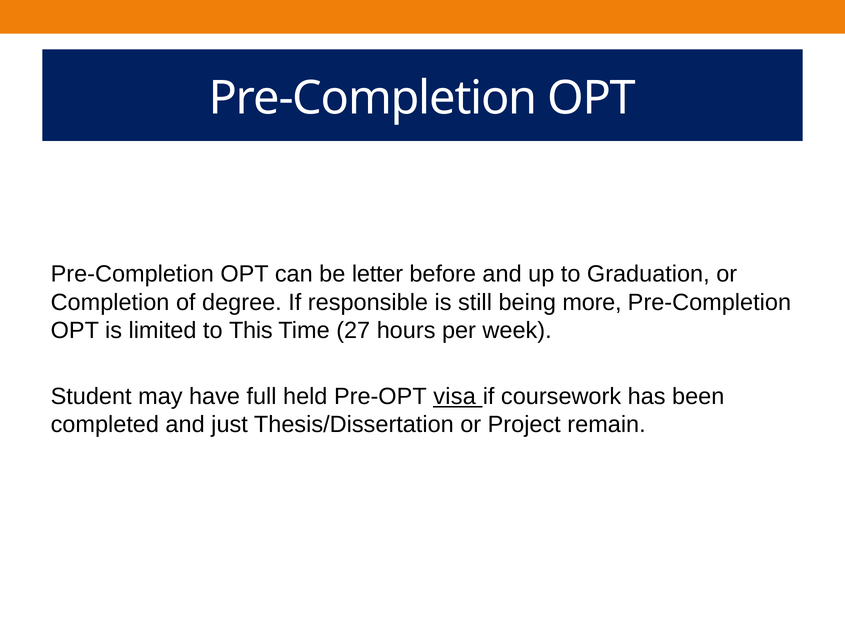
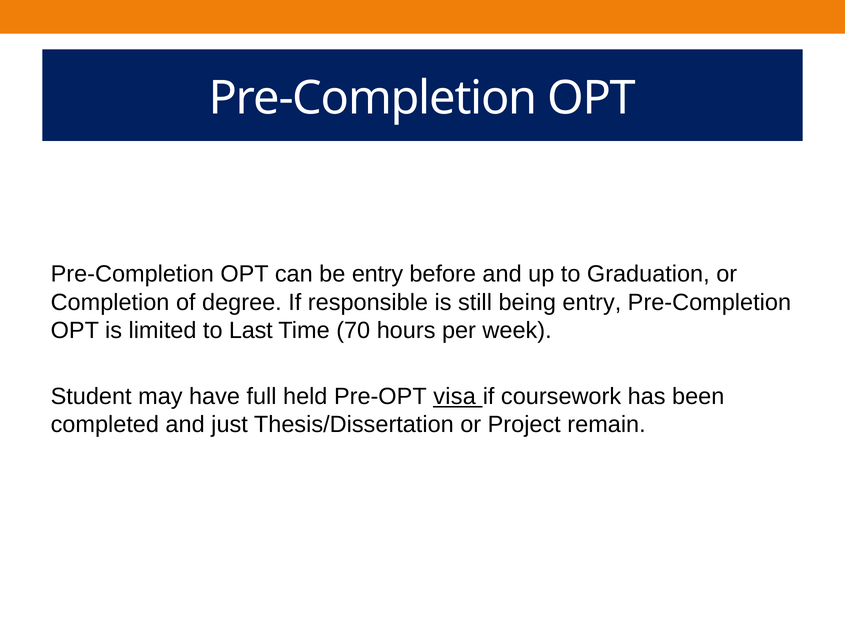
be letter: letter -> entry
being more: more -> entry
This: This -> Last
27: 27 -> 70
